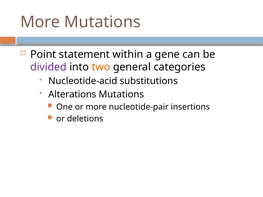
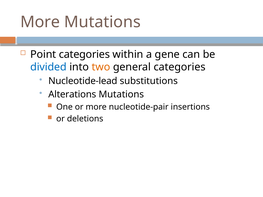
Point statement: statement -> categories
divided colour: purple -> blue
Nucleotide-acid: Nucleotide-acid -> Nucleotide-lead
